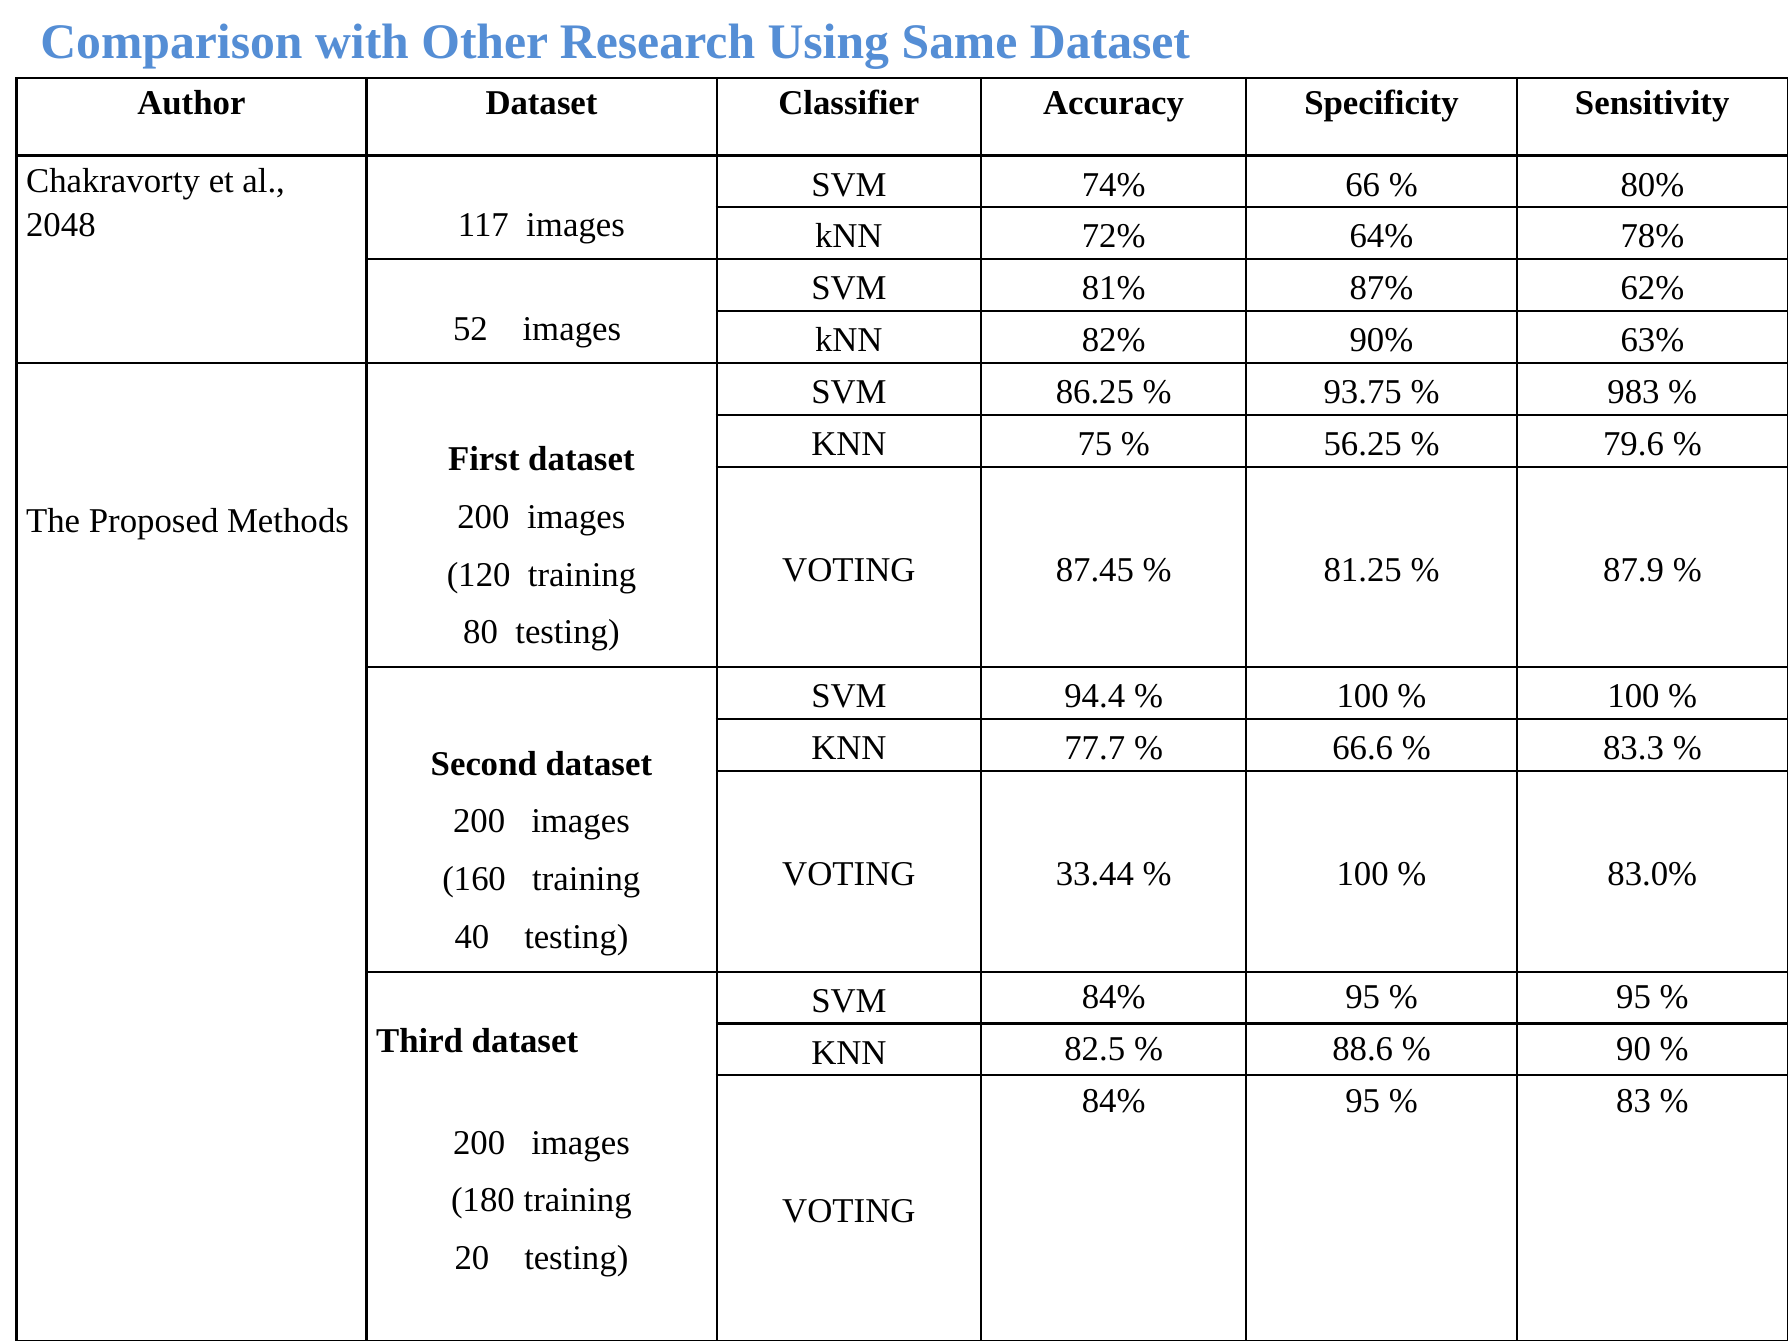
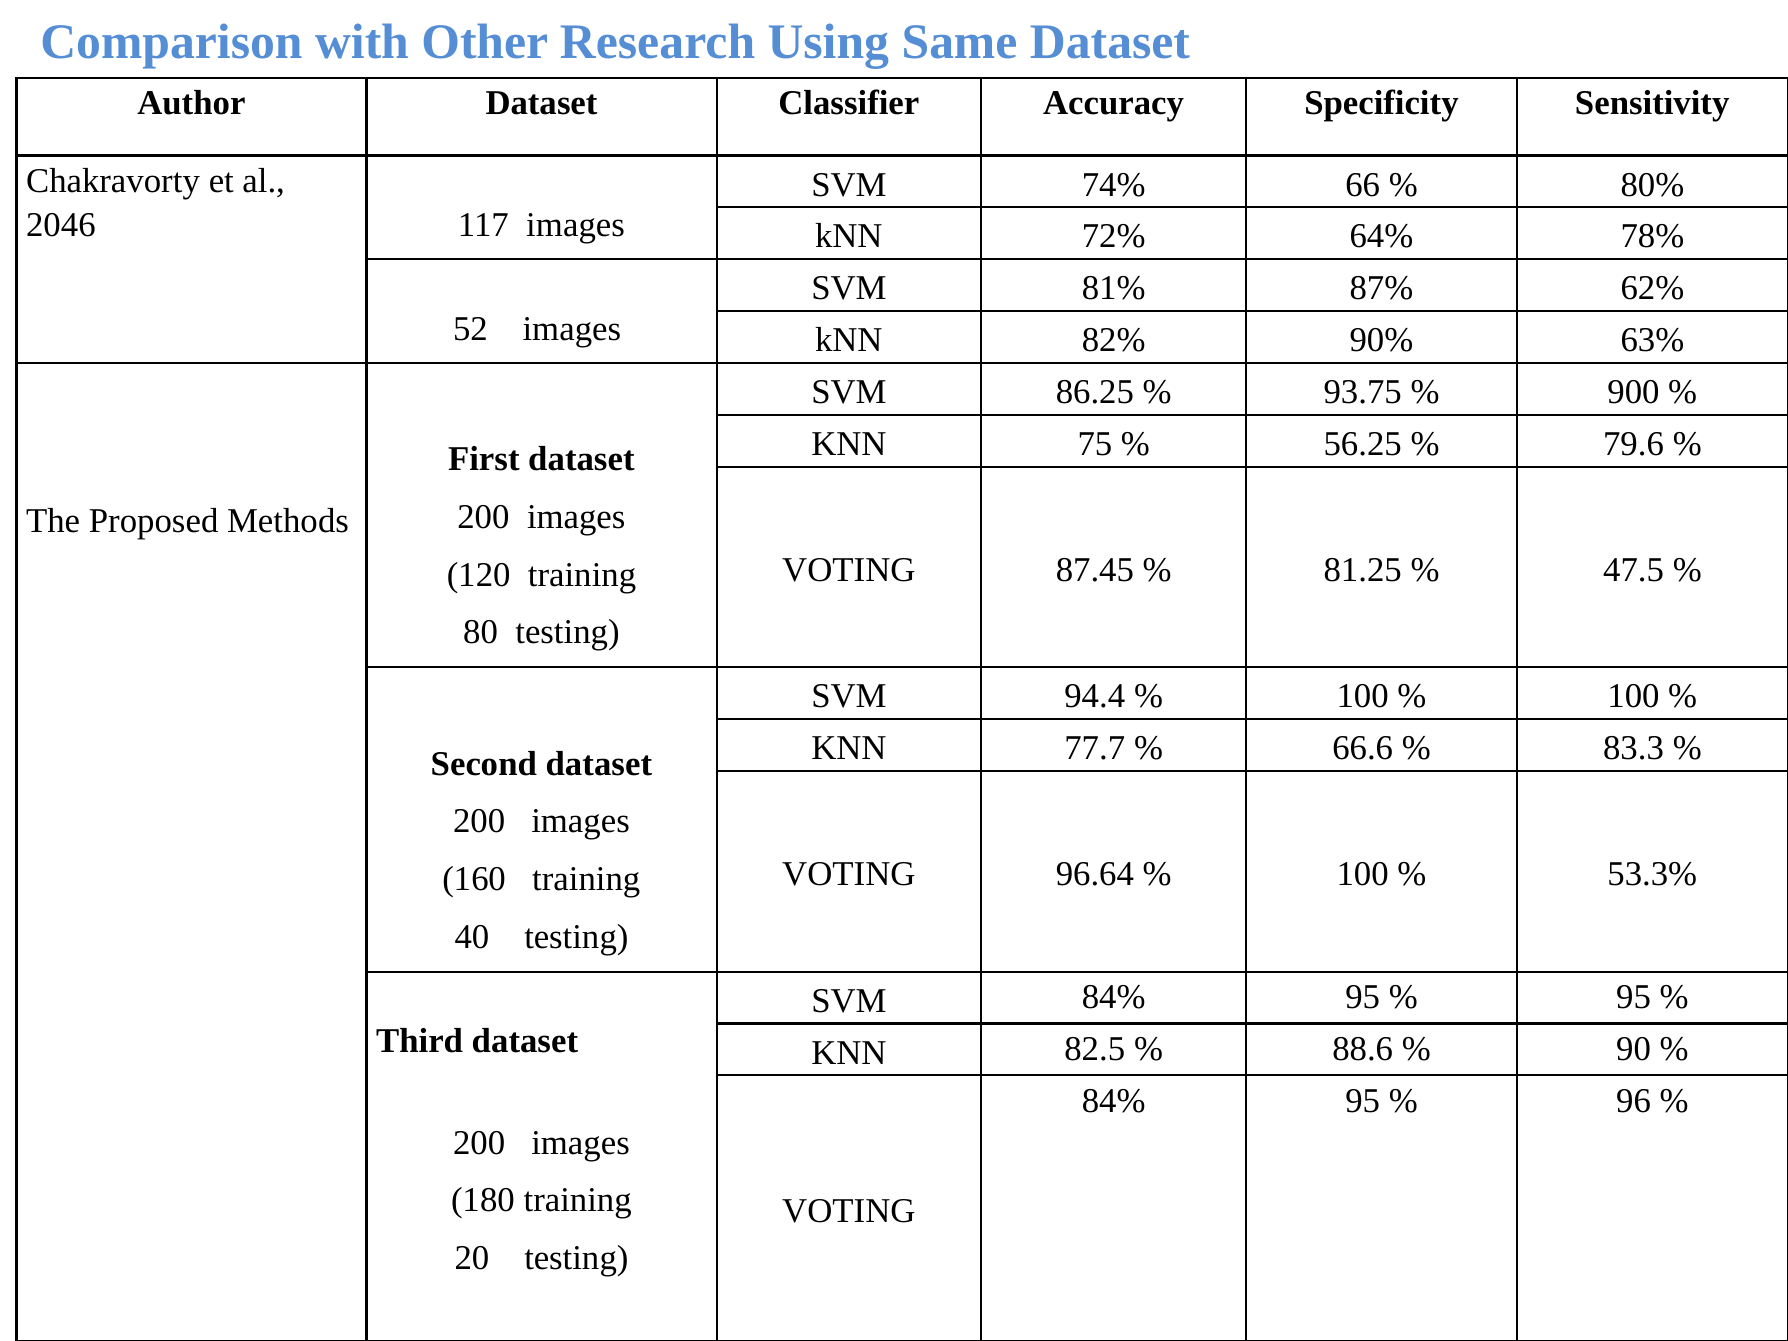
2048: 2048 -> 2046
983: 983 -> 900
87.9: 87.9 -> 47.5
33.44: 33.44 -> 96.64
83.0%: 83.0% -> 53.3%
83: 83 -> 96
